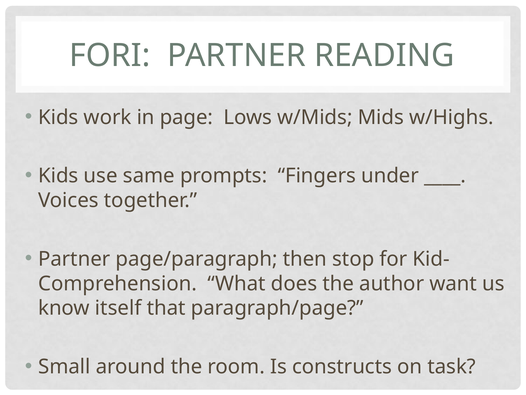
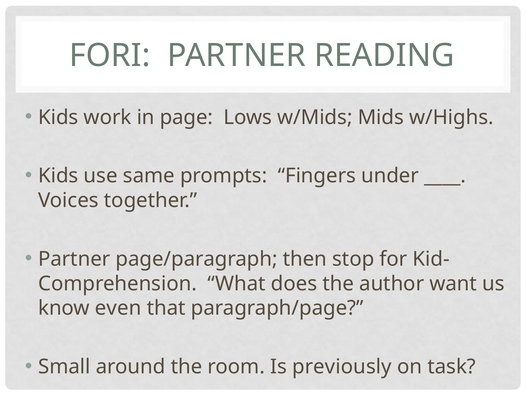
itself: itself -> even
constructs: constructs -> previously
